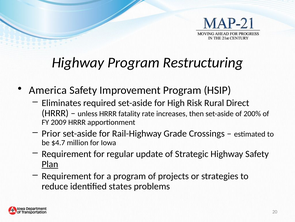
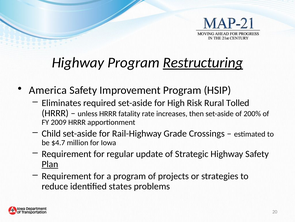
Restructuring underline: none -> present
Direct: Direct -> Tolled
Prior: Prior -> Child
